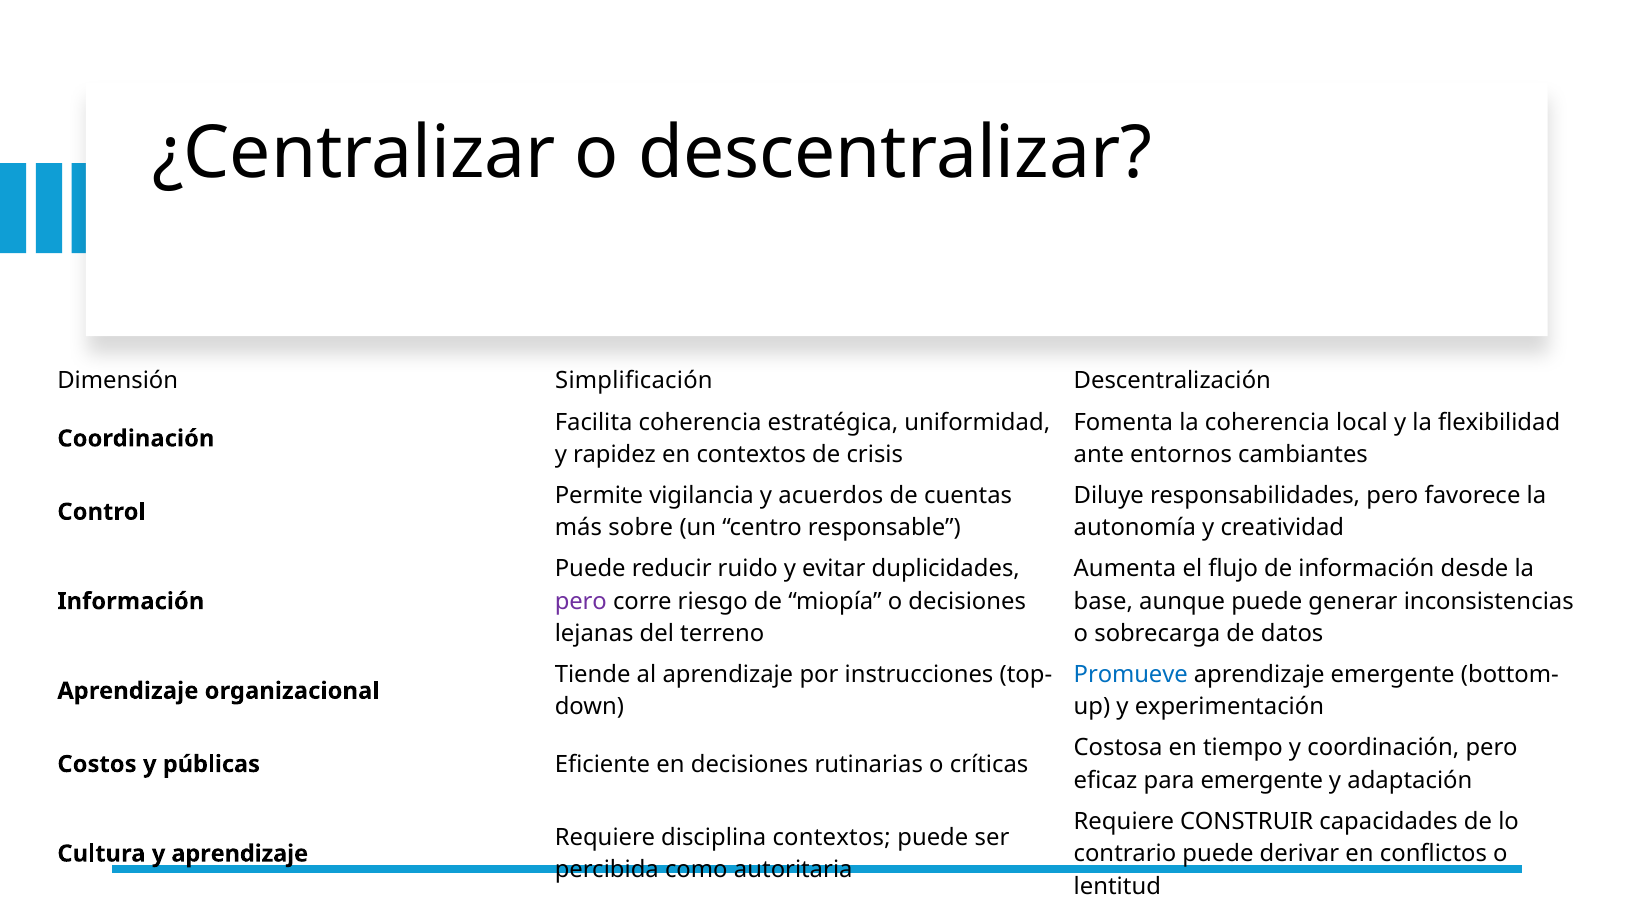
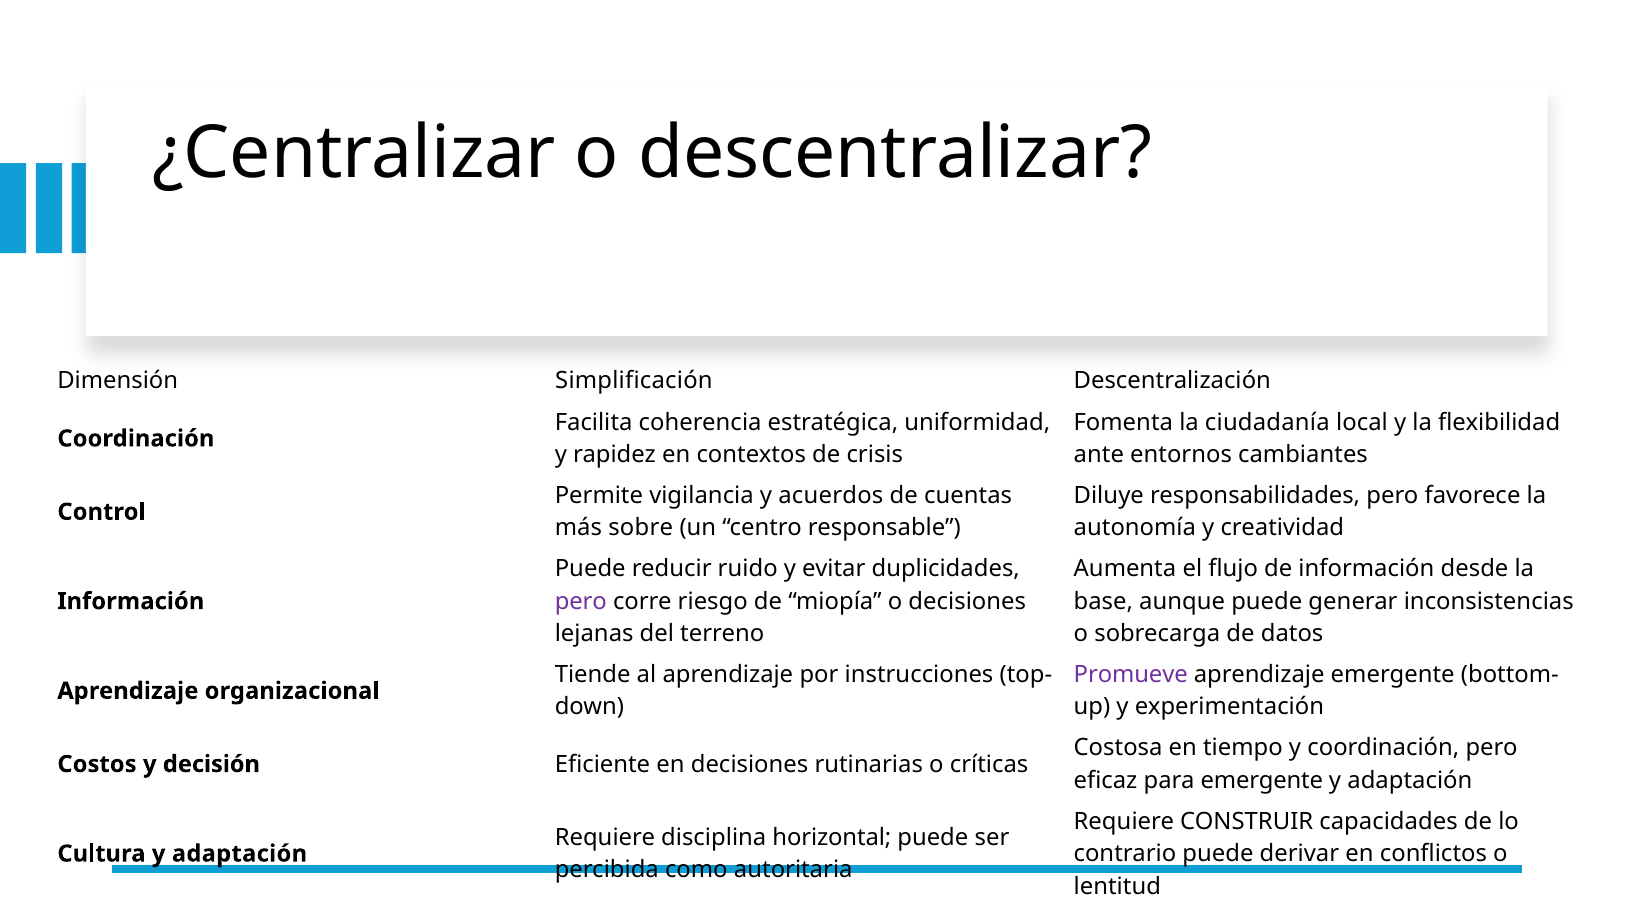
la coherencia: coherencia -> ciudadanía
Promueve colour: blue -> purple
públicas: públicas -> decisión
disciplina contextos: contextos -> horizontal
Cultura y aprendizaje: aprendizaje -> adaptación
